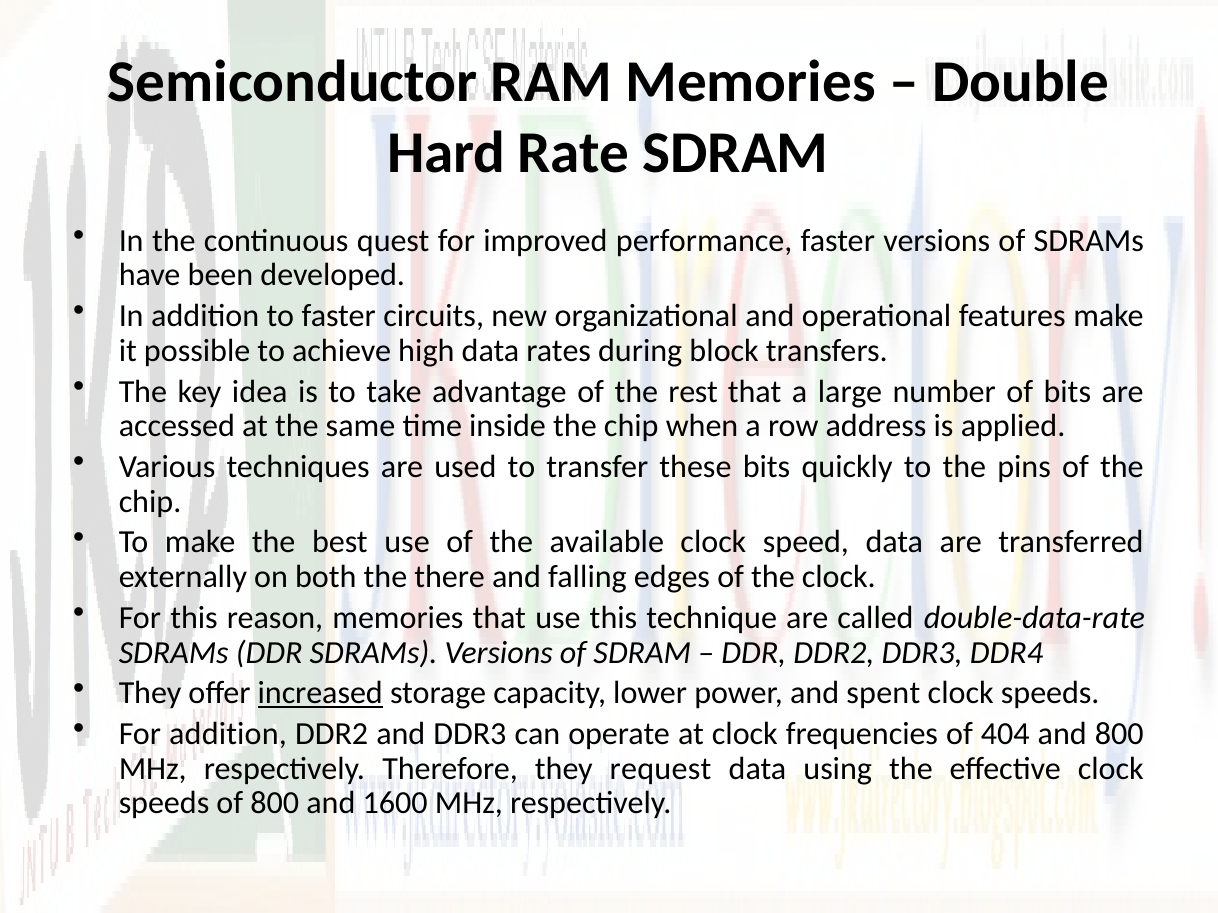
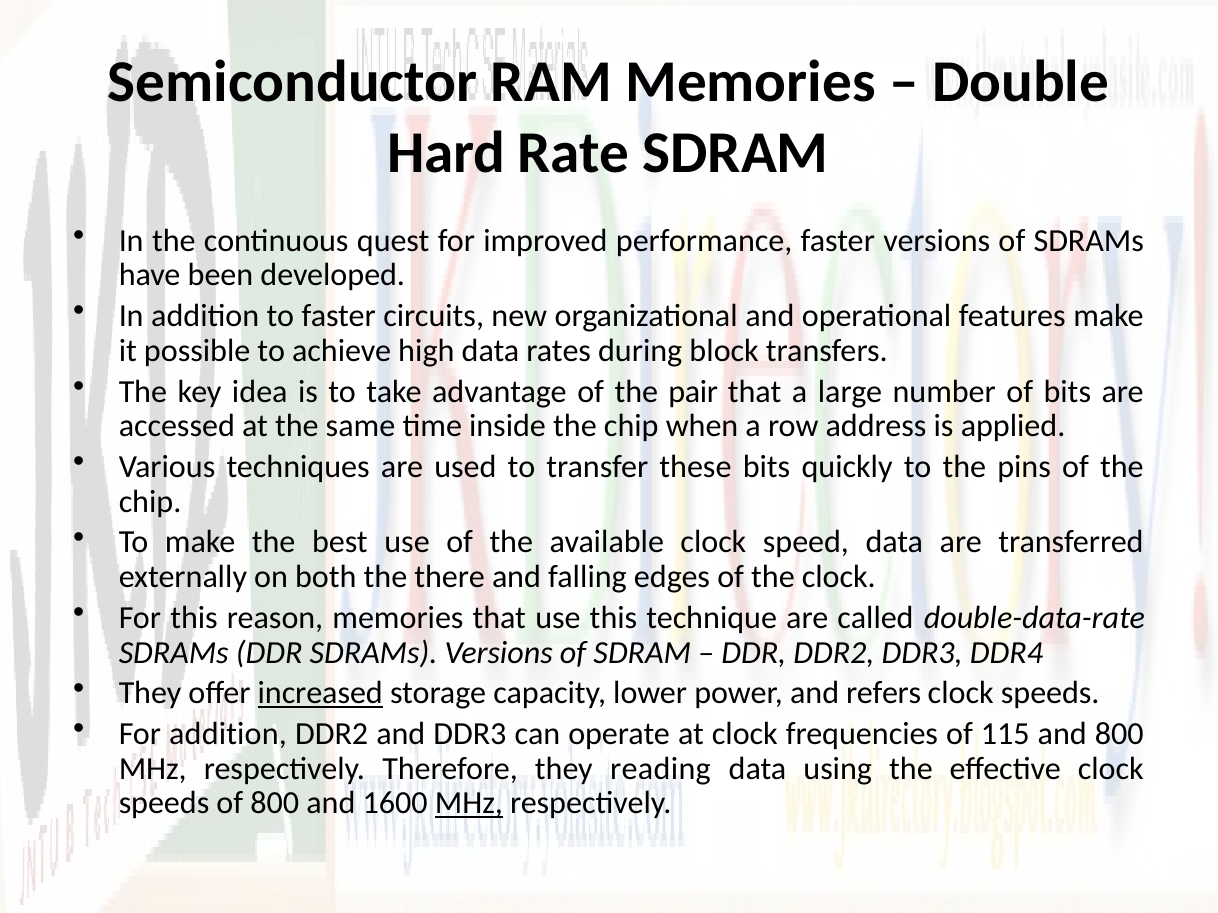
rest: rest -> pair
spent: spent -> refers
404: 404 -> 115
request: request -> reading
MHz at (469, 804) underline: none -> present
